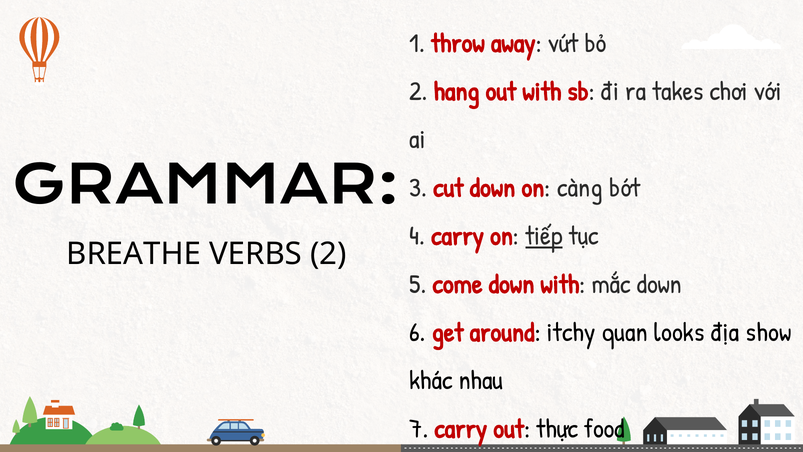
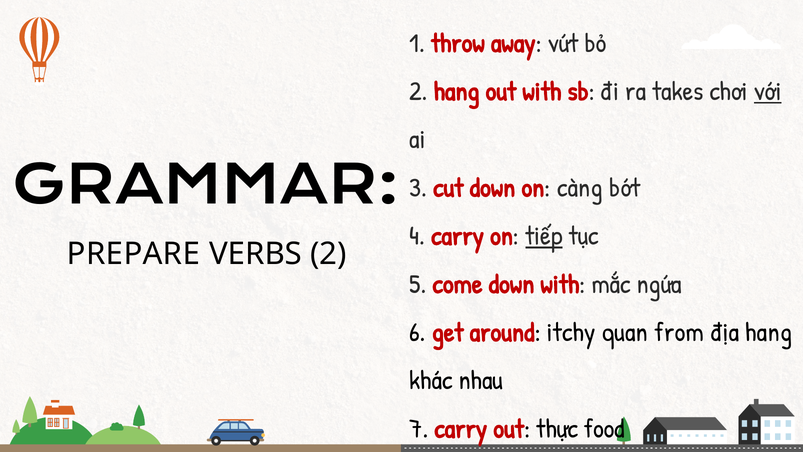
với underline: none -> present
BREATHE: BREATHE -> PREPARE
mắc down: down -> ngứa
looks: looks -> from
địa show: show -> hang
